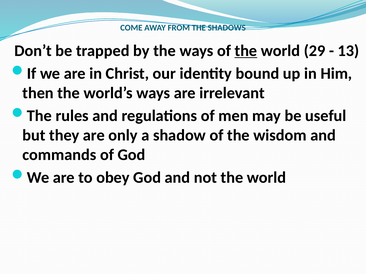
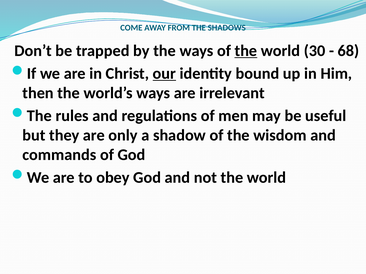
29: 29 -> 30
13: 13 -> 68
our underline: none -> present
